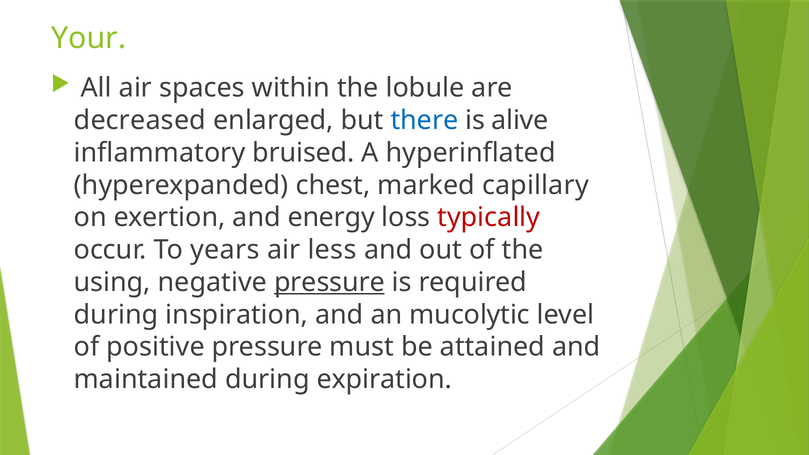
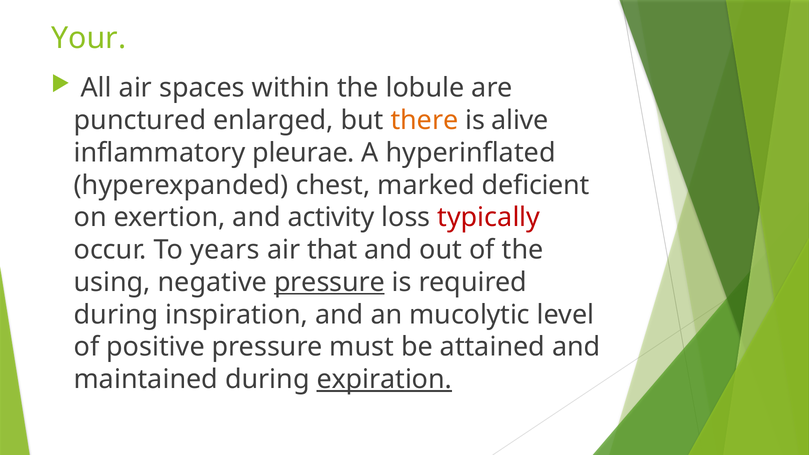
decreased: decreased -> punctured
there colour: blue -> orange
bruised: bruised -> pleurae
capillary: capillary -> deﬁcient
energy: energy -> activity
less: less -> that
expiration underline: none -> present
